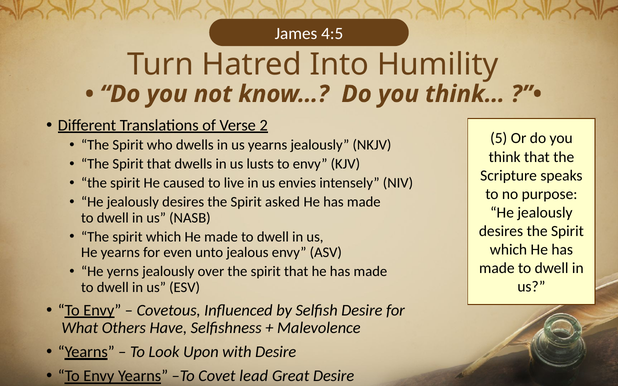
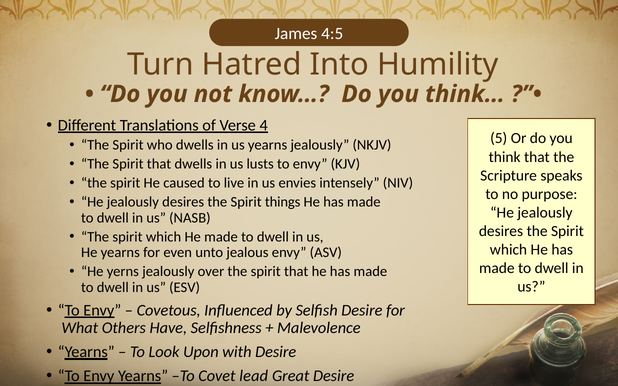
2: 2 -> 4
asked: asked -> things
